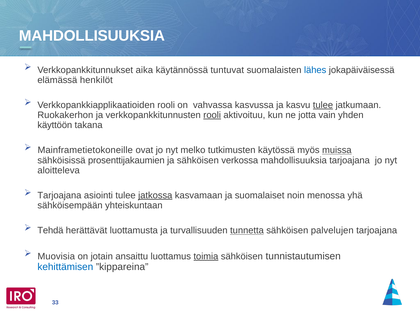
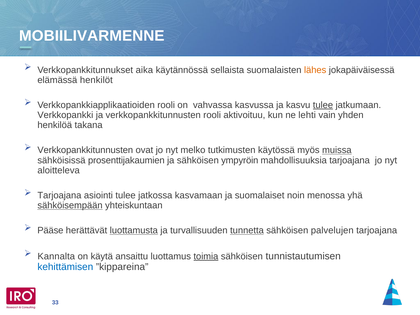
MAHDOLLISUUKSIA at (92, 36): MAHDOLLISUUKSIA -> MOBIILIVARMENNE
tuntuvat: tuntuvat -> sellaista
lähes colour: blue -> orange
Ruokakerhon: Ruokakerhon -> Verkkopankki
rooli at (212, 115) underline: present -> none
jotta: jotta -> lehti
käyttöön: käyttöön -> henkilöä
Mainframetietokoneille at (85, 150): Mainframetietokoneille -> Verkkopankkitunnusten
verkossa: verkossa -> ympyröin
jatkossa underline: present -> none
sähköisempään underline: none -> present
Tehdä: Tehdä -> Pääse
luottamusta underline: none -> present
Muovisia: Muovisia -> Kannalta
jotain: jotain -> käytä
